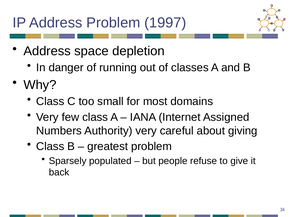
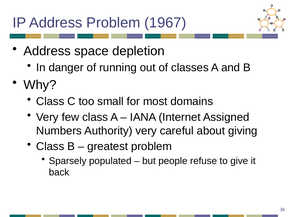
1997: 1997 -> 1967
